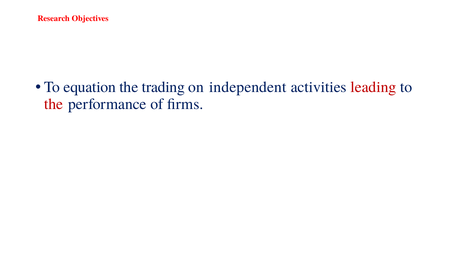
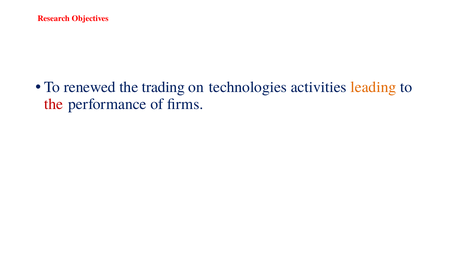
equation: equation -> renewed
independent: independent -> technologies
leading colour: red -> orange
